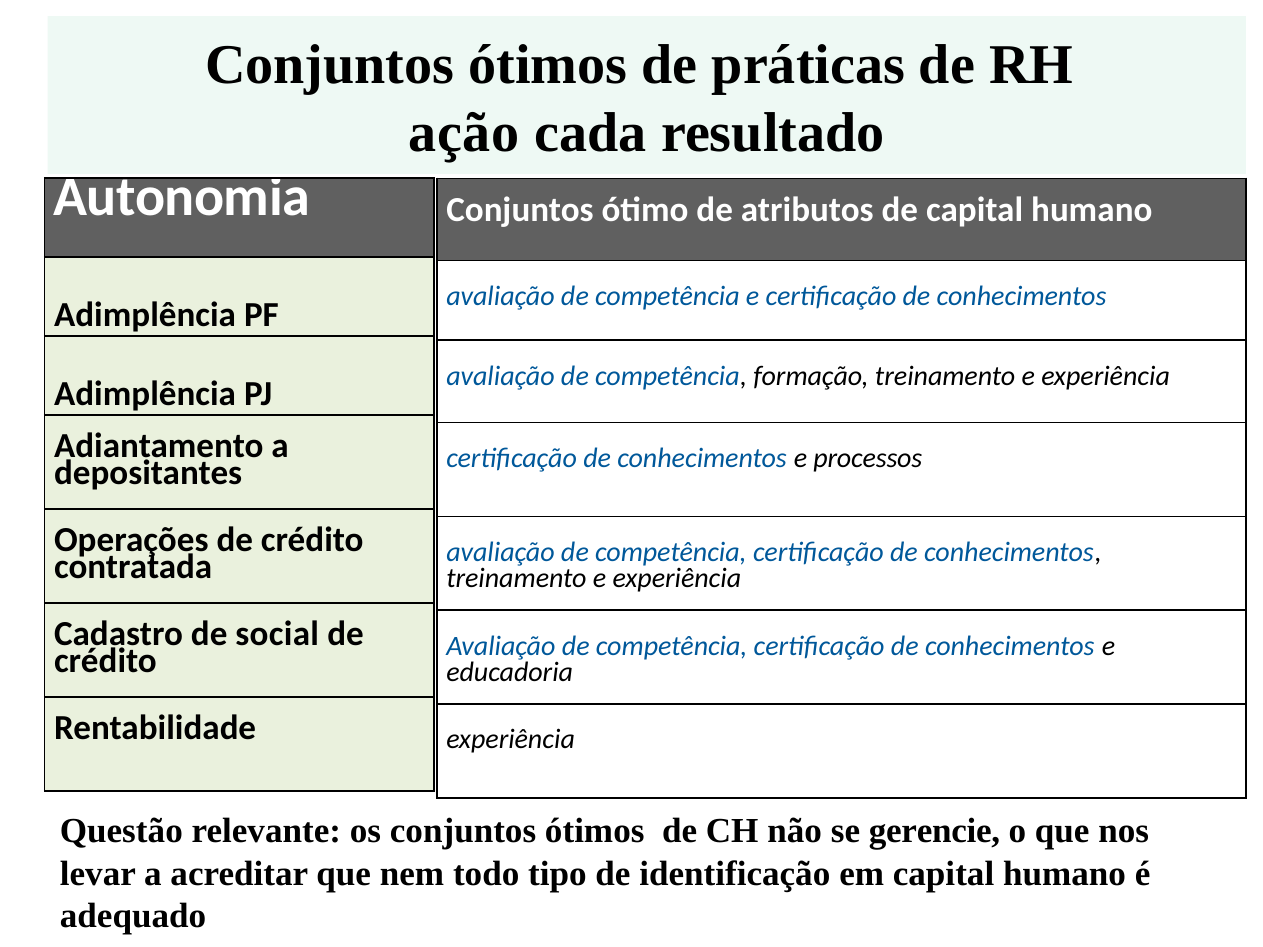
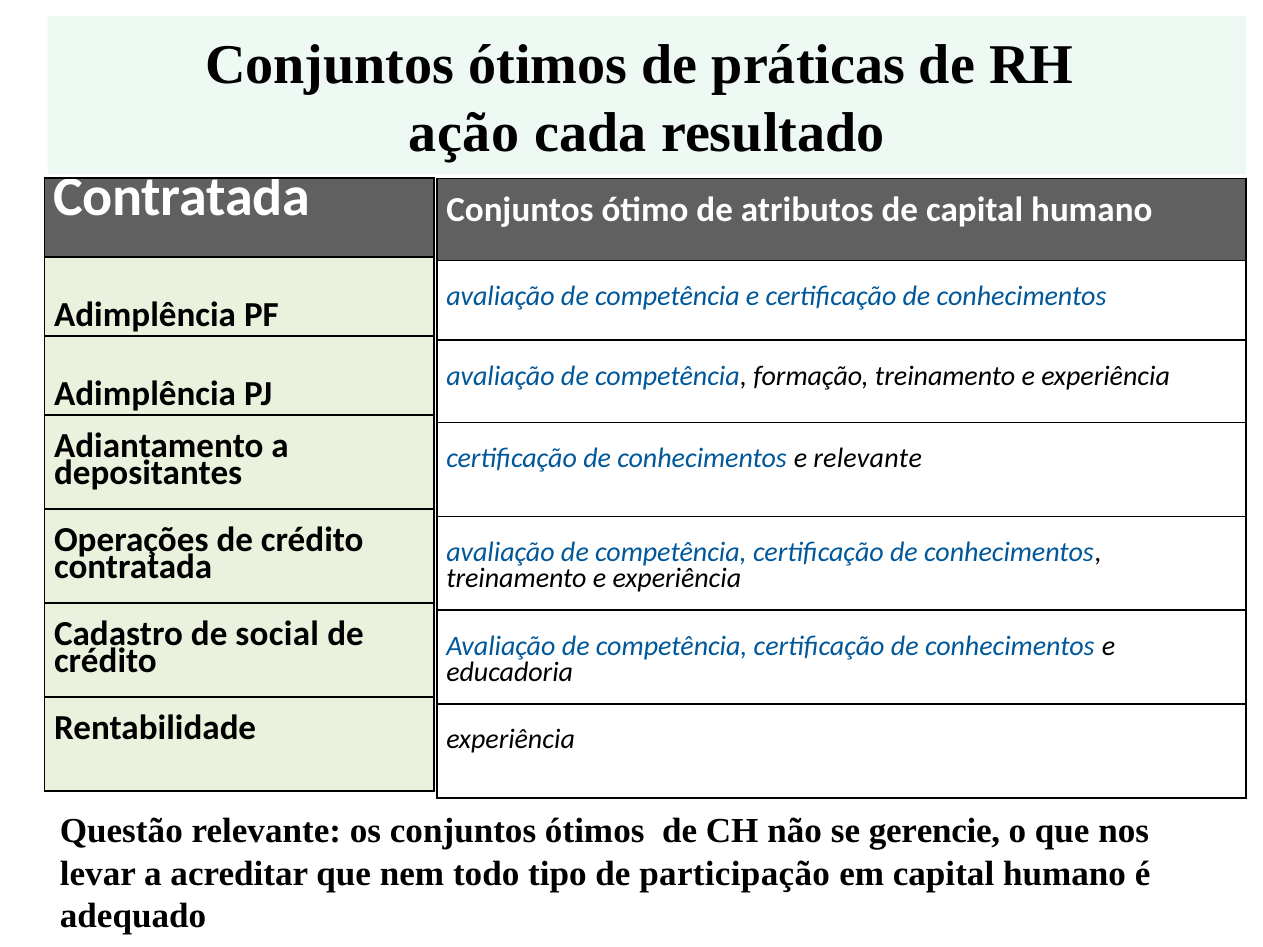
Autonomia at (182, 197): Autonomia -> Contratada
e processos: processos -> relevante
identificação: identificação -> participação
